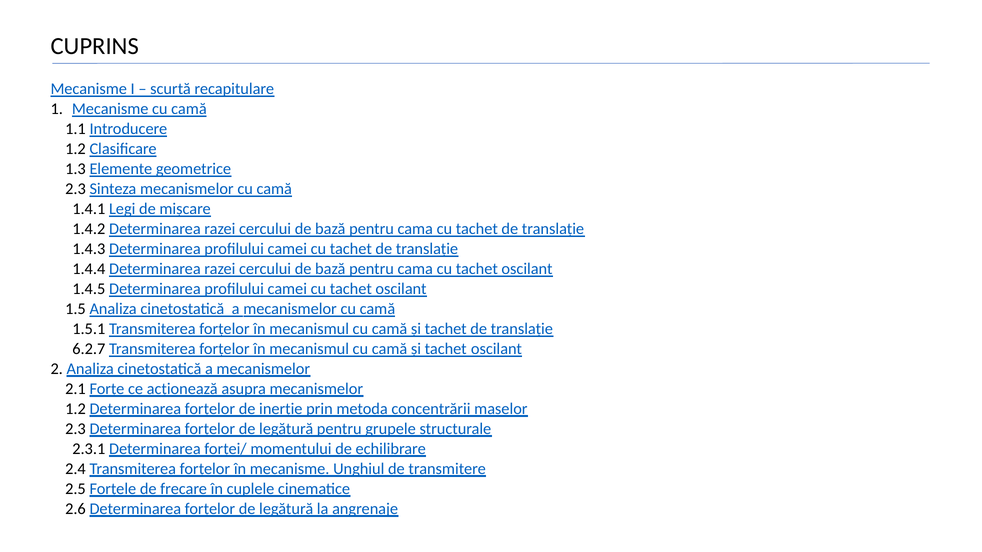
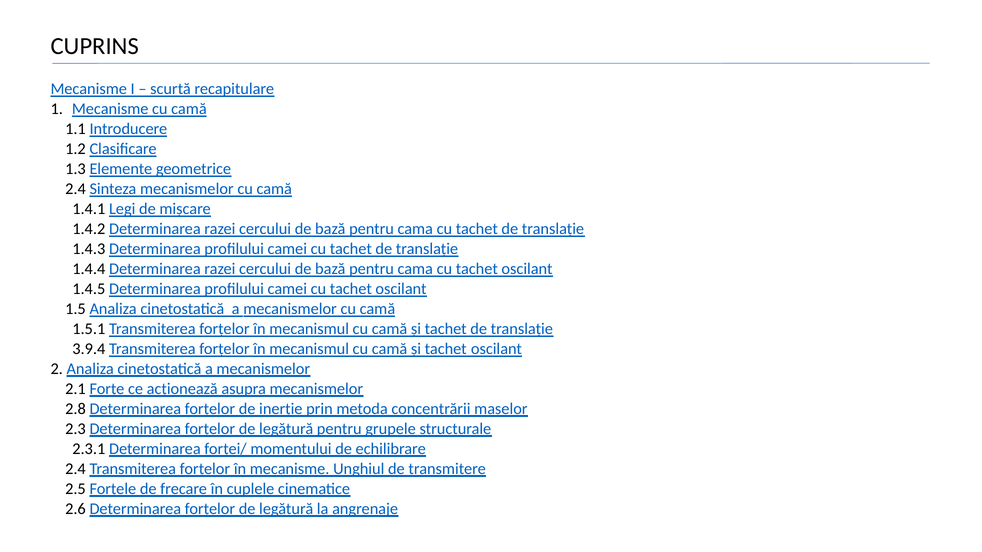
2.3 at (75, 189): 2.3 -> 2.4
6.2.7: 6.2.7 -> 3.9.4
1.2 at (75, 409): 1.2 -> 2.8
